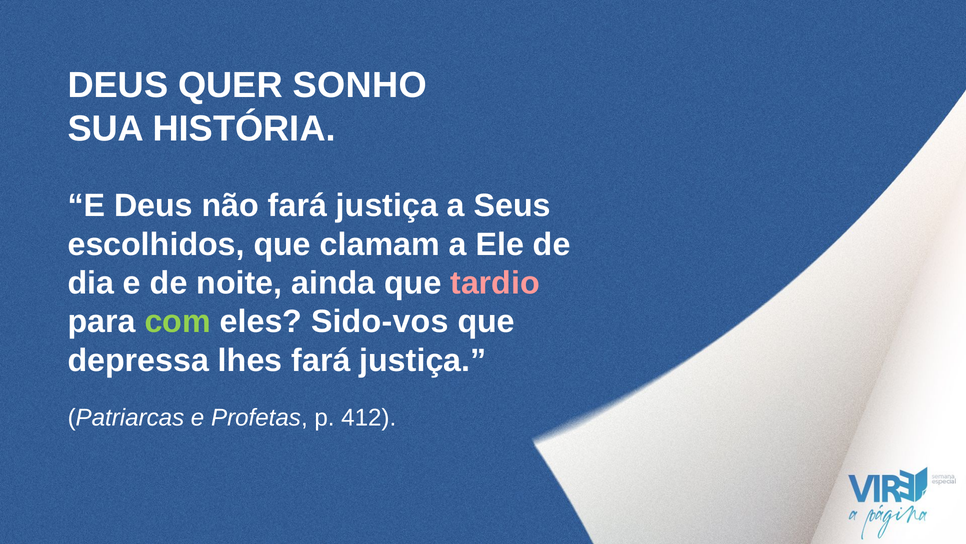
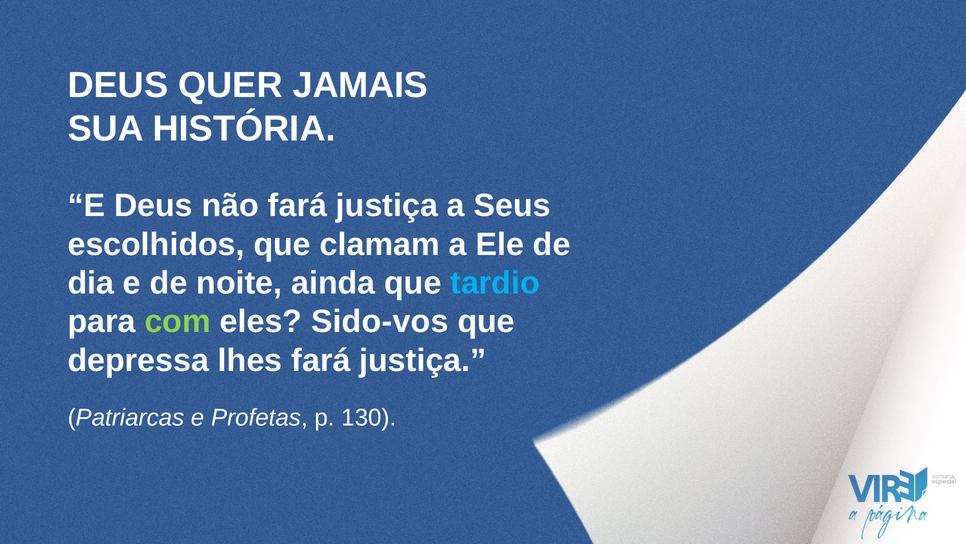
SONHO: SONHO -> JAMAIS
tardio colour: pink -> light blue
412: 412 -> 130
